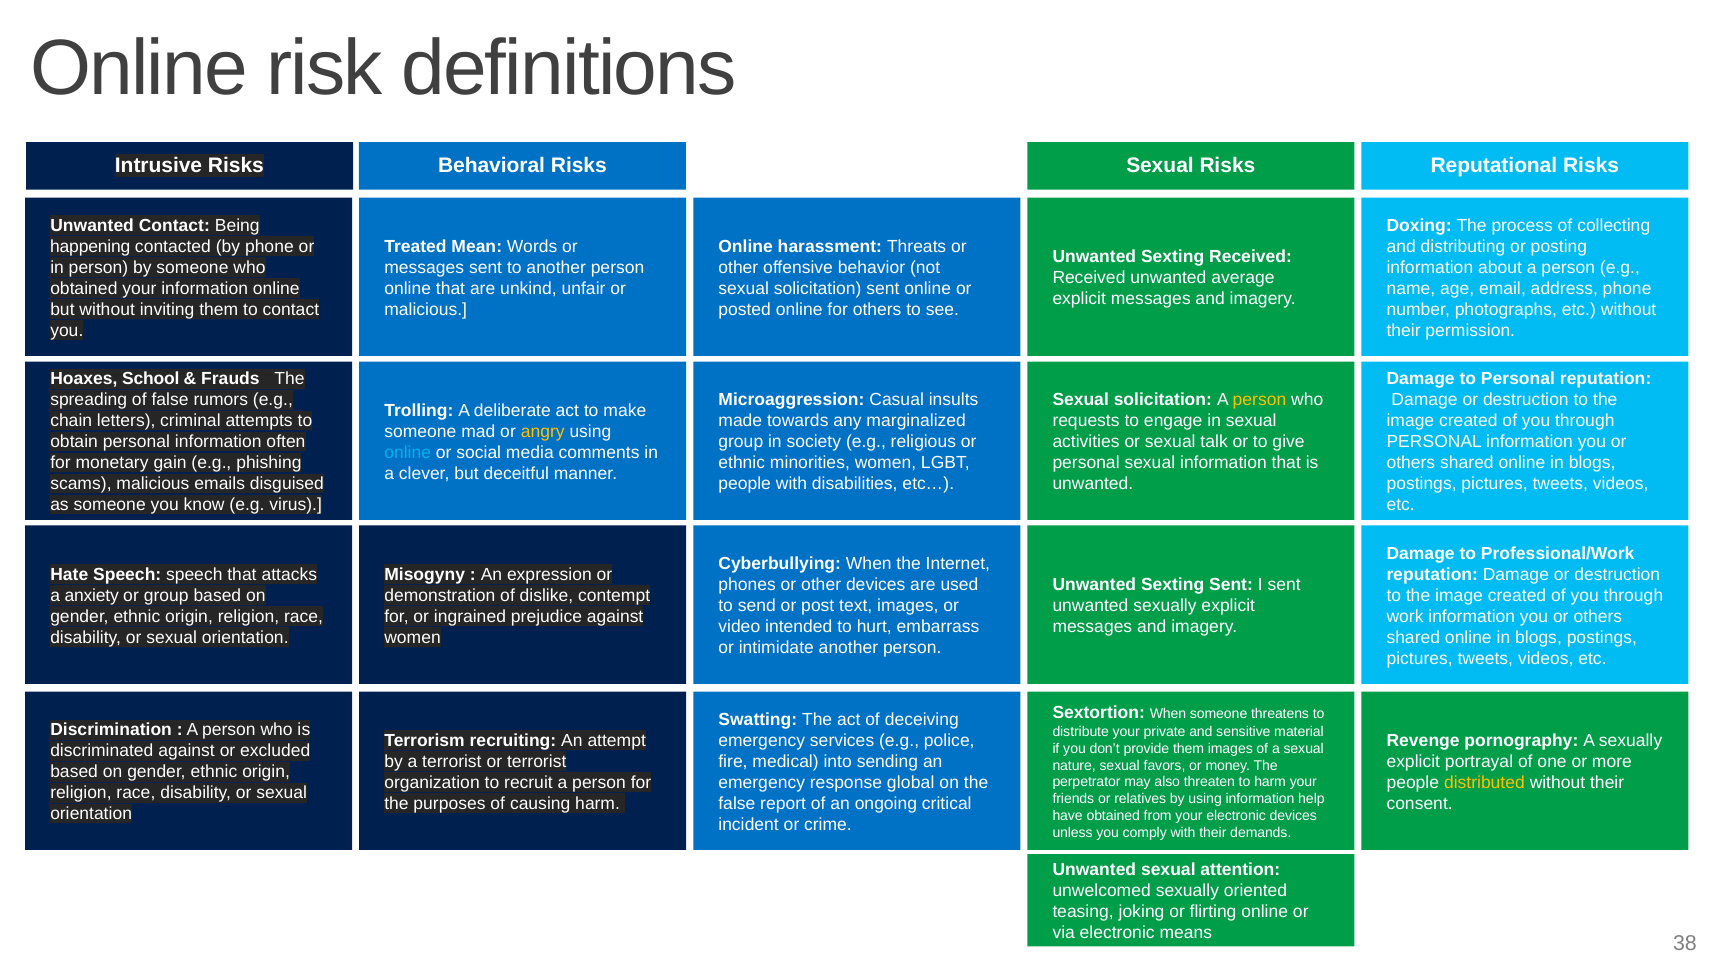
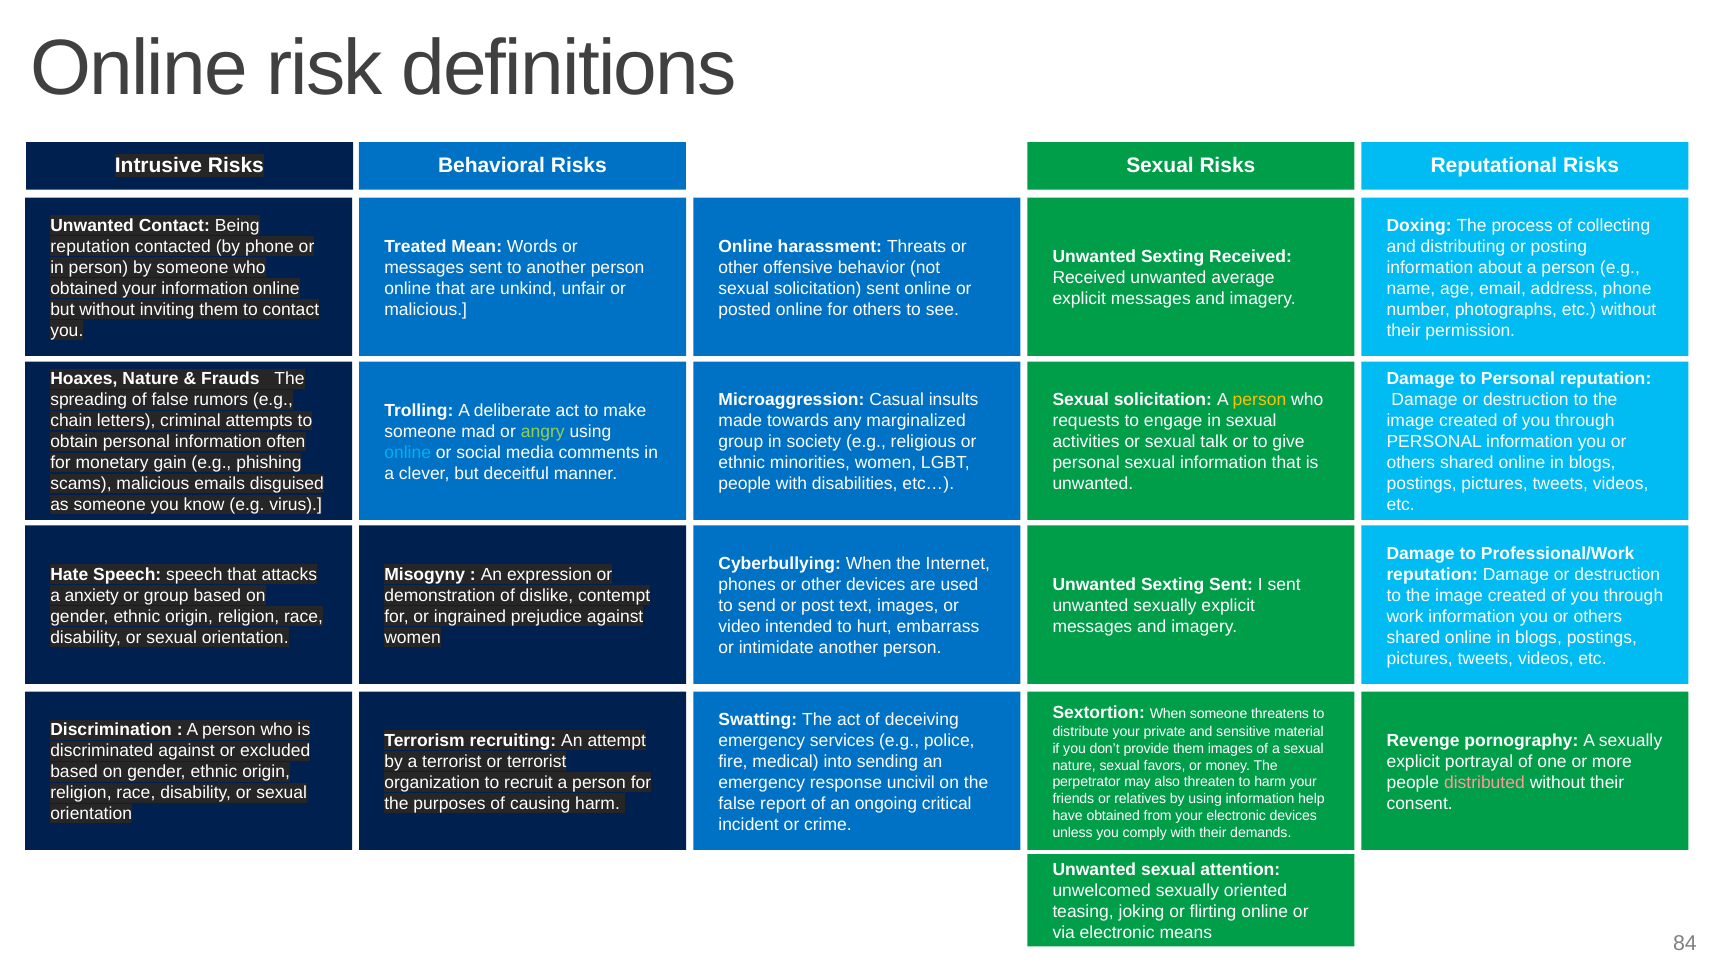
happening at (90, 246): happening -> reputation
Hoaxes School: School -> Nature
angry colour: yellow -> light green
global: global -> uncivil
distributed colour: yellow -> pink
38: 38 -> 84
